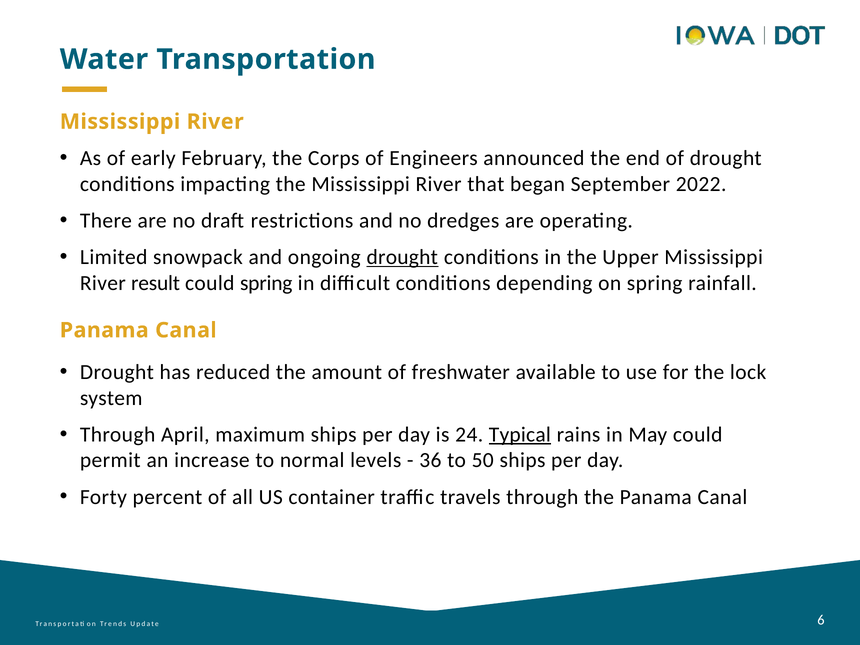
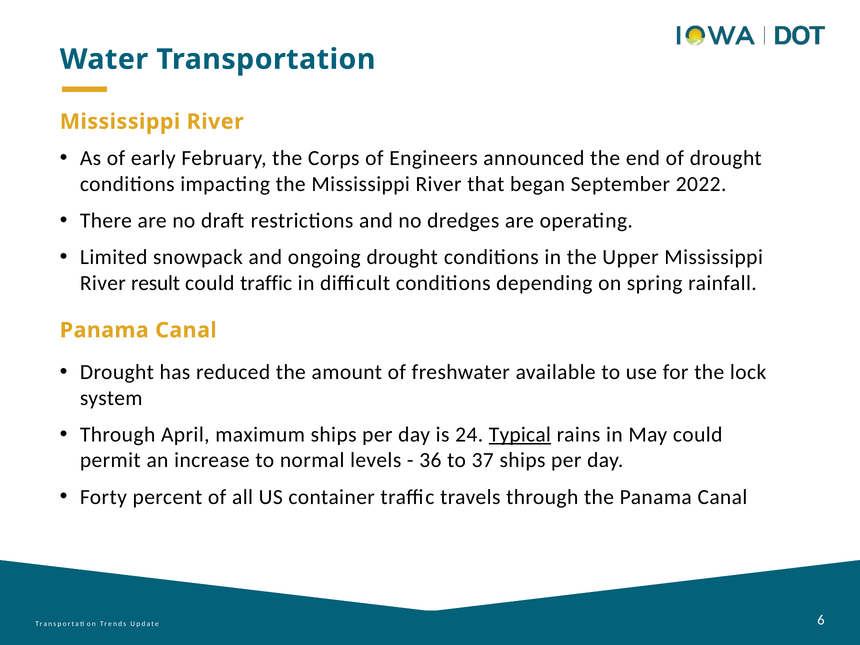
drought at (402, 257) underline: present -> none
could spring: spring -> traffic
50: 50 -> 37
